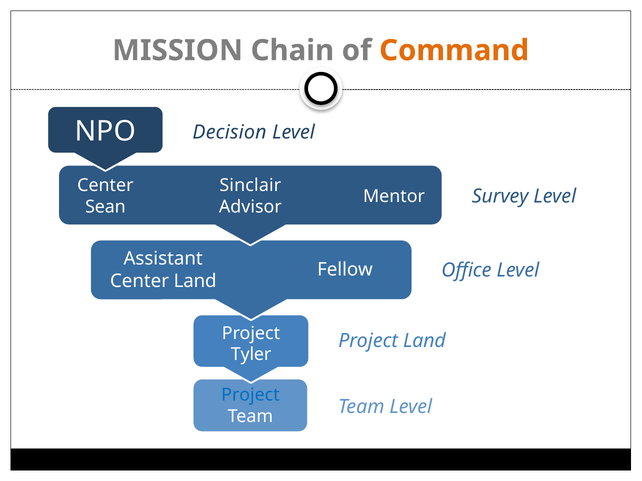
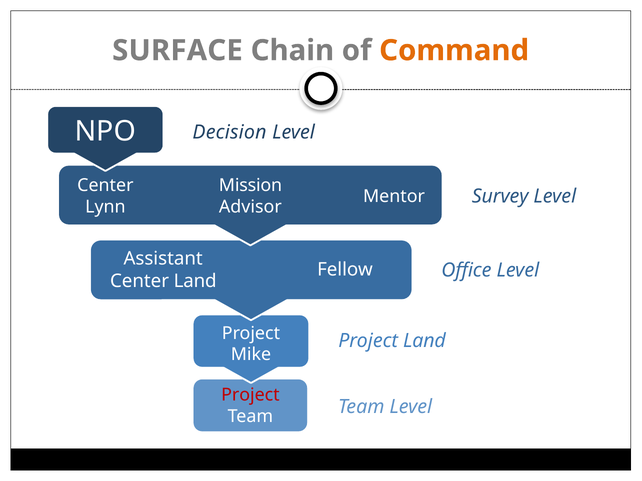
MISSION: MISSION -> SURFACE
Sinclair: Sinclair -> Mission
Sean: Sean -> Lynn
Tyler: Tyler -> Mike
Project at (250, 396) colour: blue -> red
